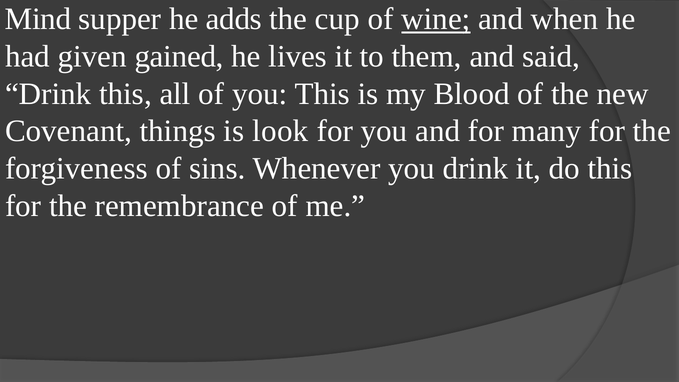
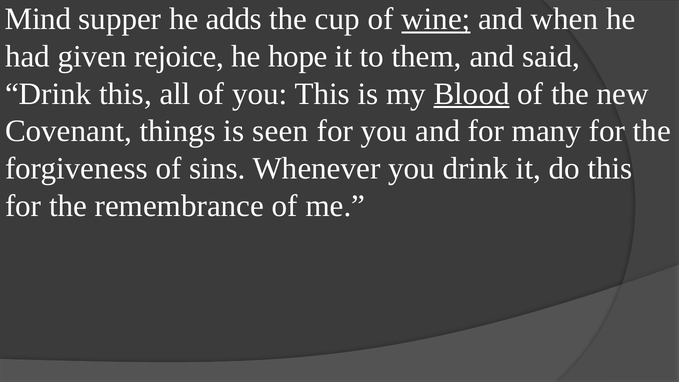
gained: gained -> rejoice
lives: lives -> hope
Blood underline: none -> present
look: look -> seen
